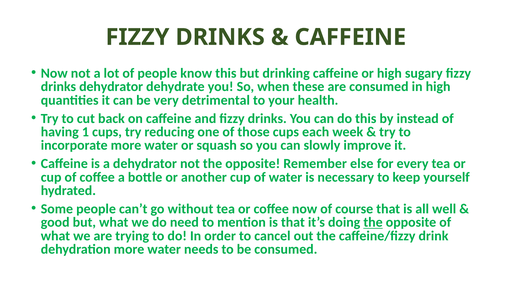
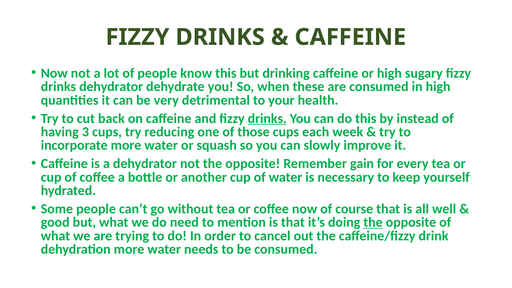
drinks at (267, 118) underline: none -> present
1: 1 -> 3
else: else -> gain
